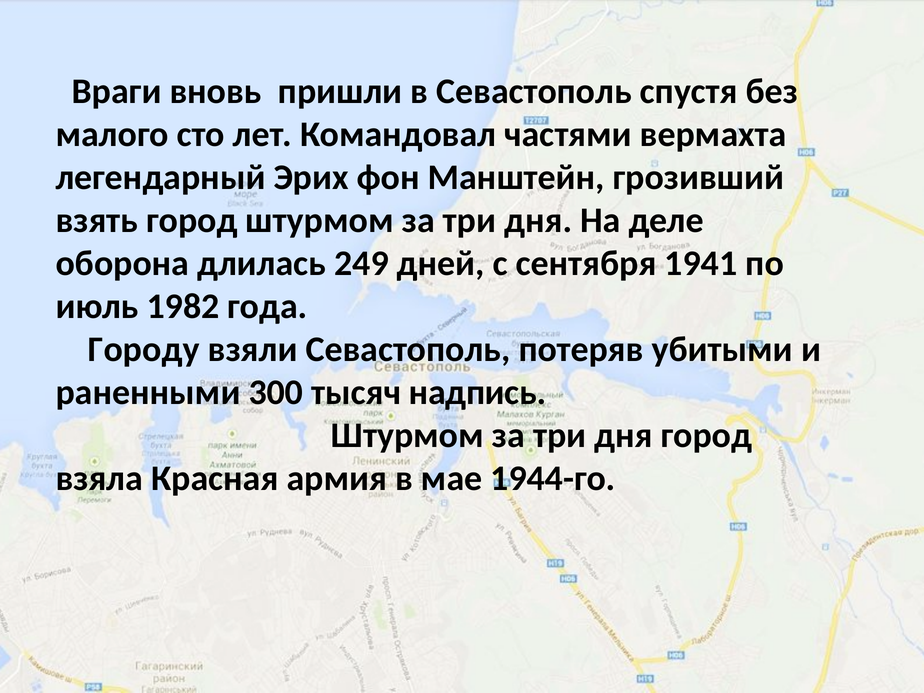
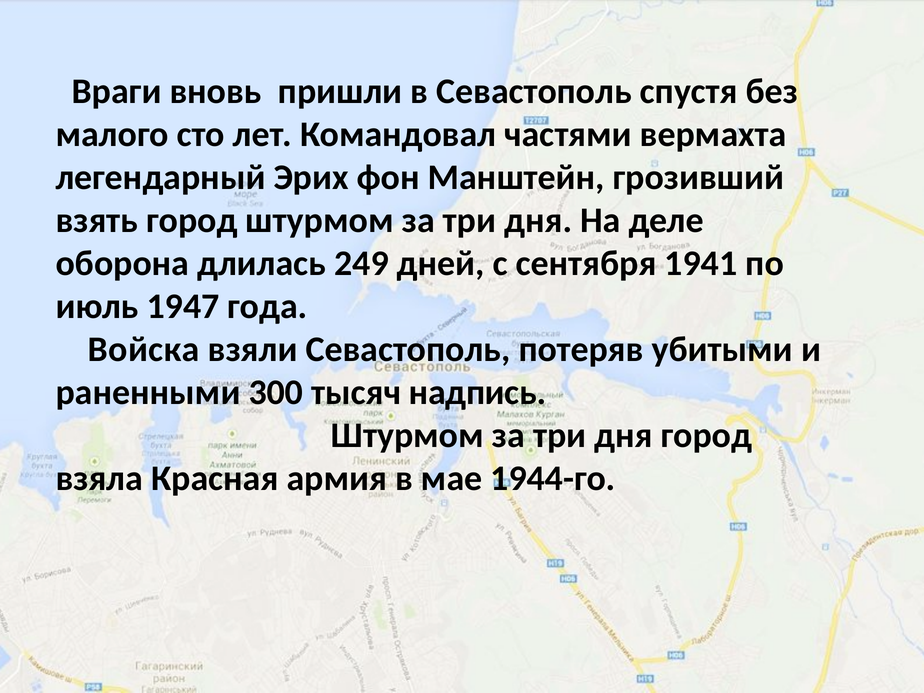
1982: 1982 -> 1947
Городу: Городу -> Войска
